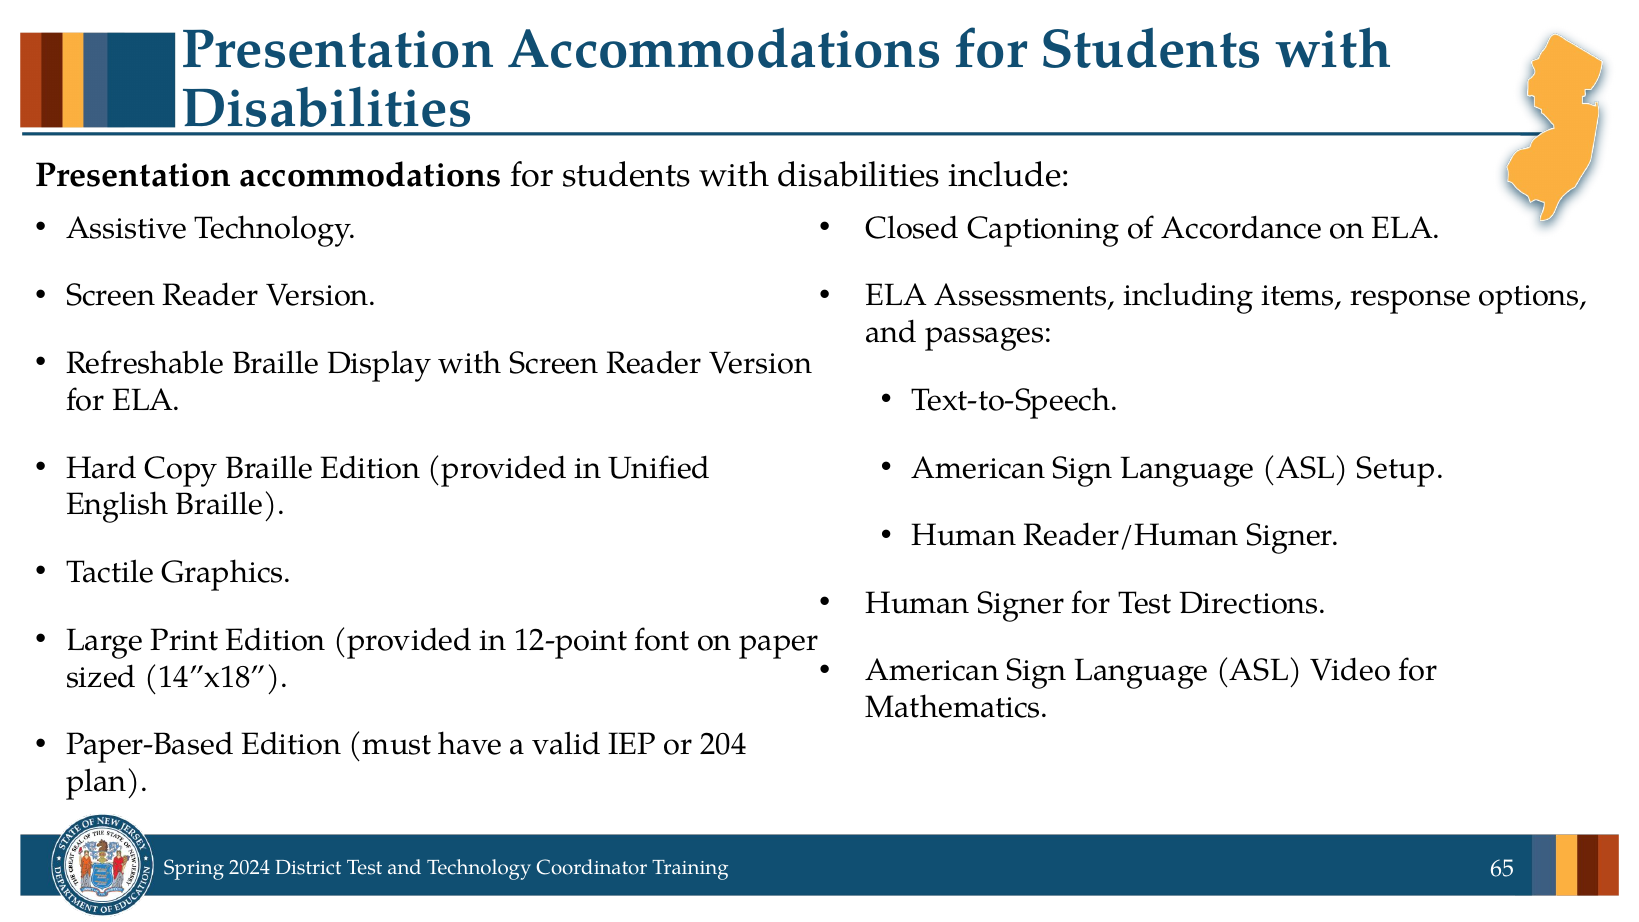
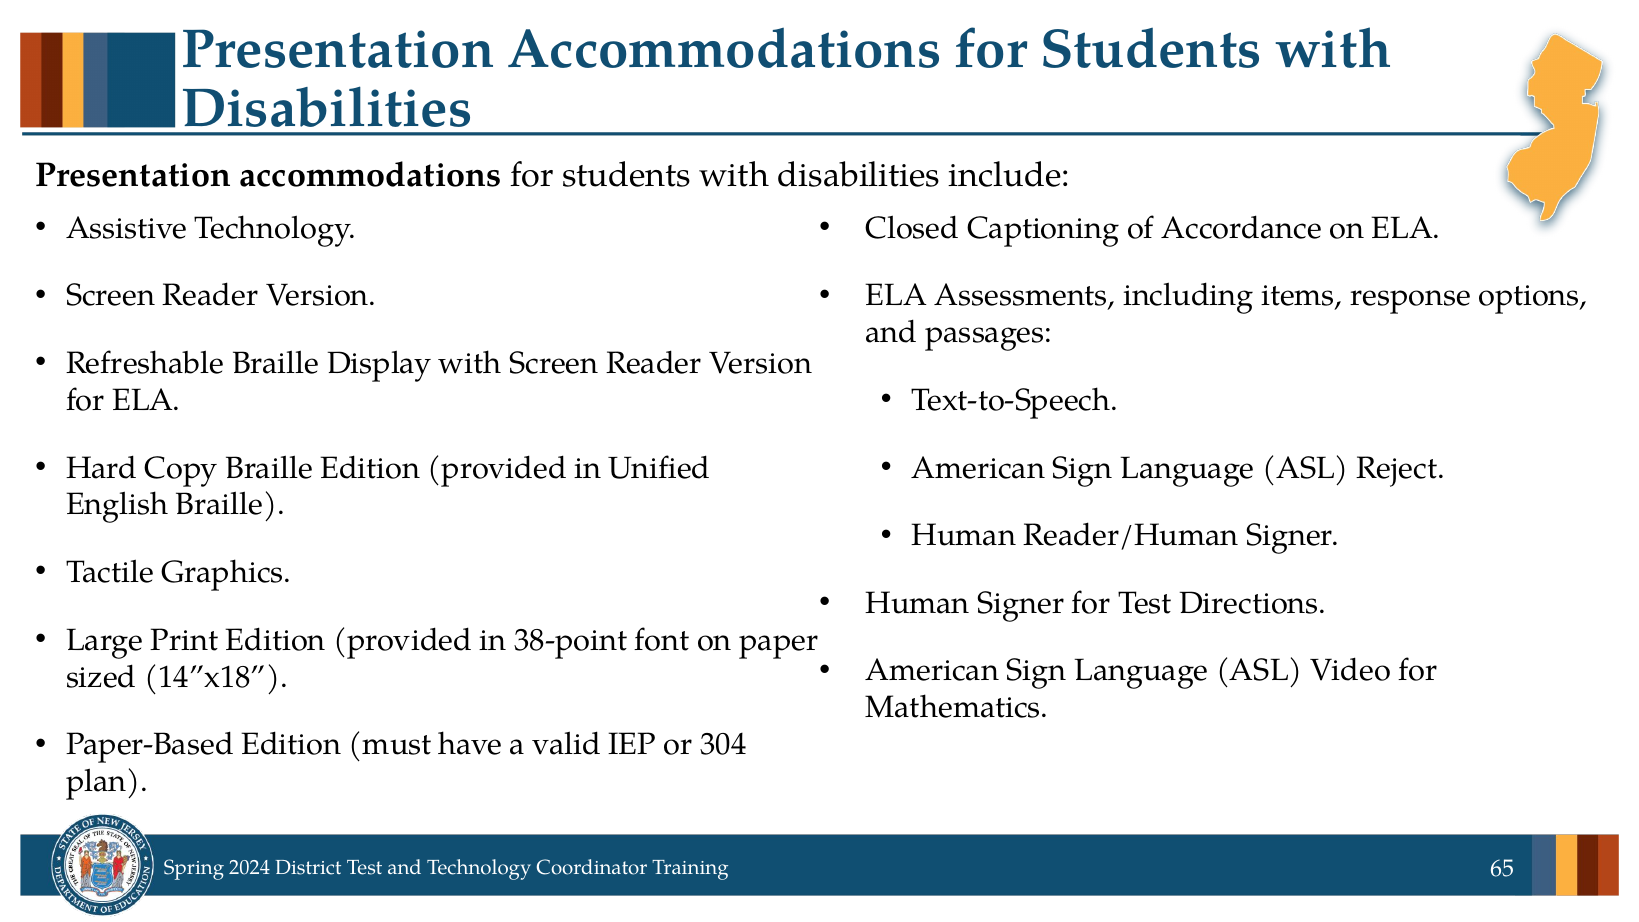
Setup: Setup -> Reject
12-point: 12-point -> 38-point
204: 204 -> 304
